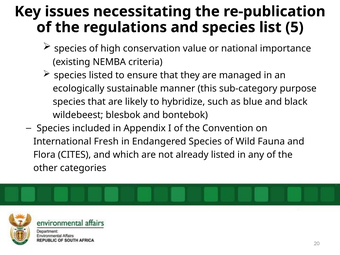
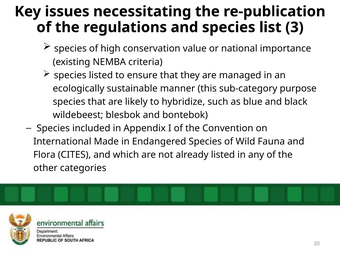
5: 5 -> 3
Fresh: Fresh -> Made
